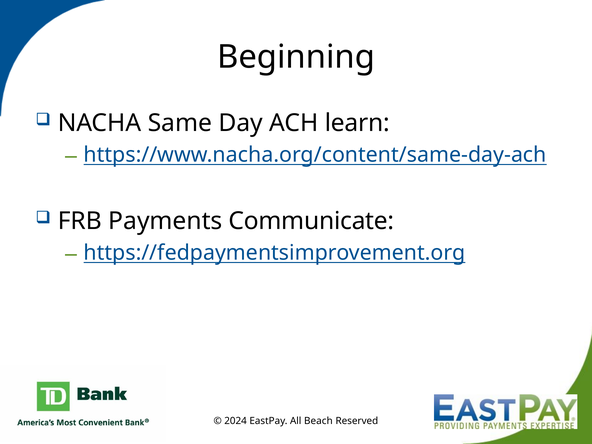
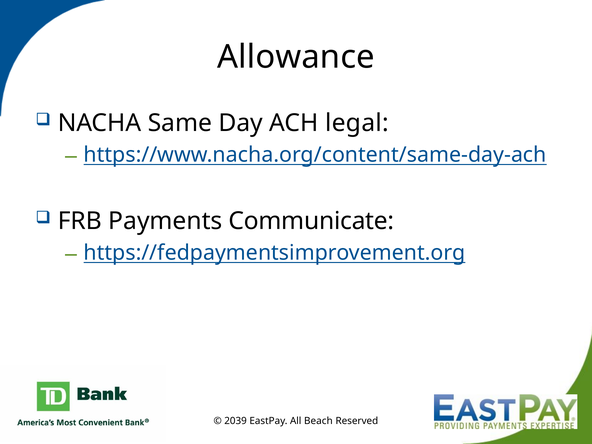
Beginning: Beginning -> Allowance
learn: learn -> legal
2024: 2024 -> 2039
